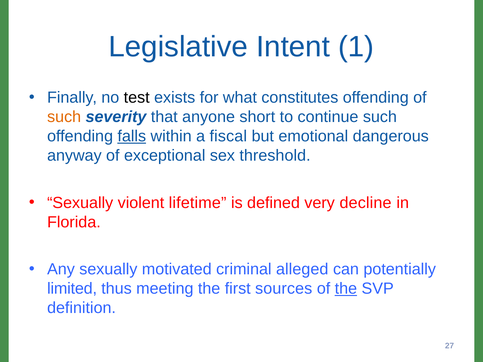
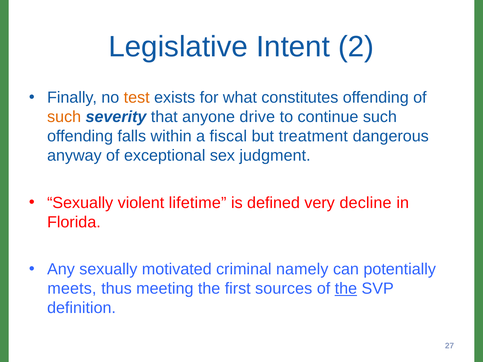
1: 1 -> 2
test colour: black -> orange
short: short -> drive
falls underline: present -> none
emotional: emotional -> treatment
threshold: threshold -> judgment
alleged: alleged -> namely
limited: limited -> meets
